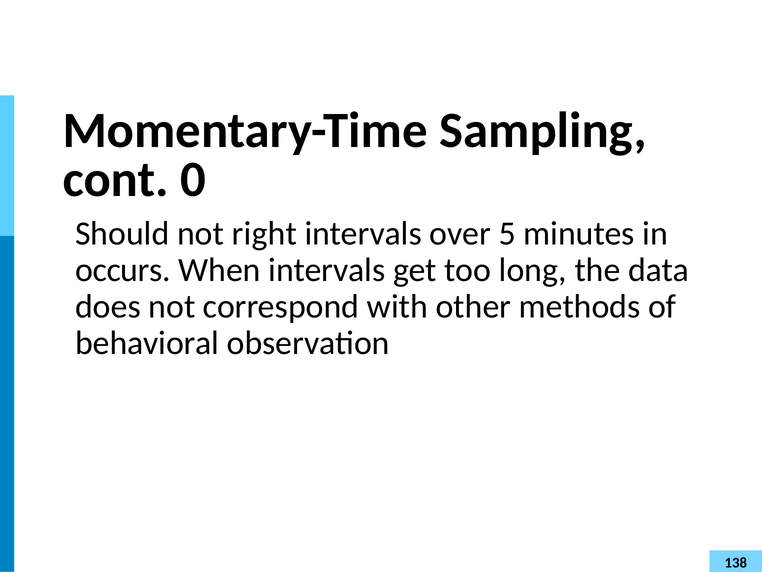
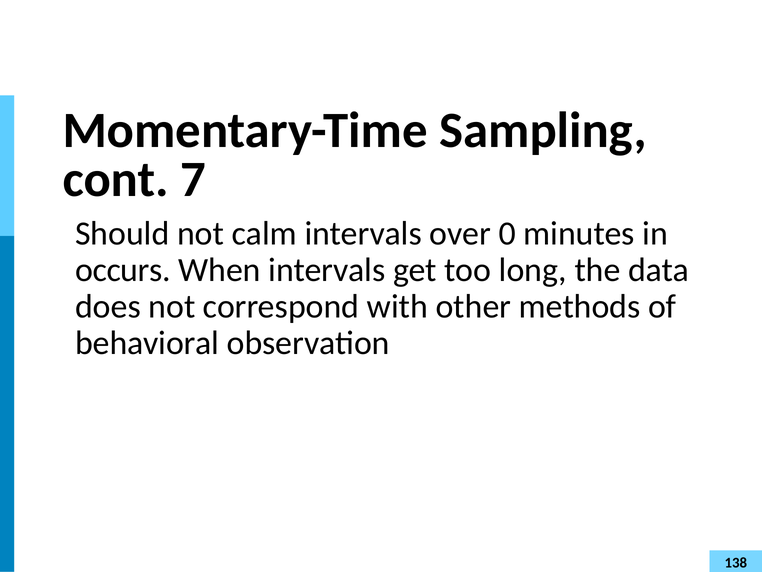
0: 0 -> 7
right: right -> calm
5: 5 -> 0
